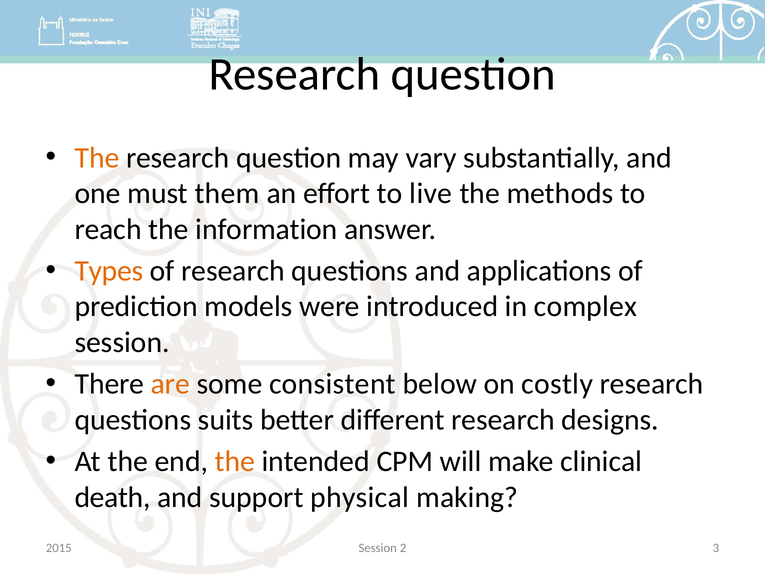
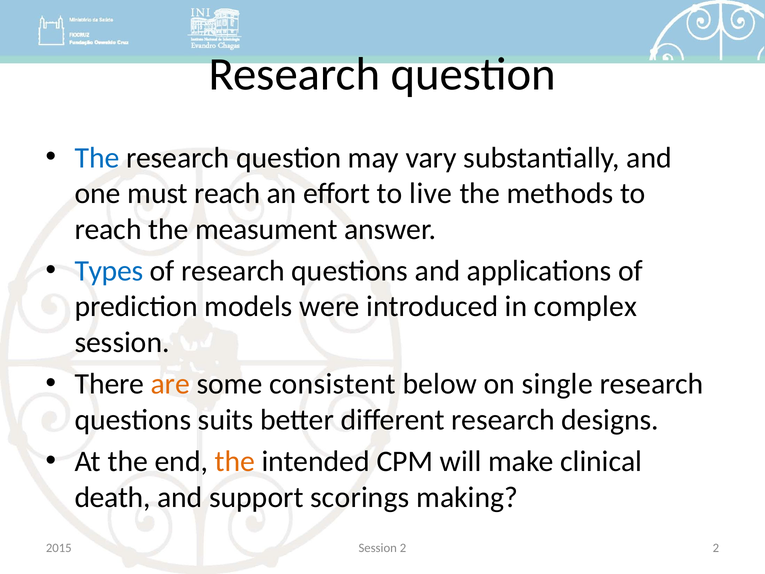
The at (97, 158) colour: orange -> blue
must them: them -> reach
information: information -> measument
Types colour: orange -> blue
costly: costly -> single
physical: physical -> scorings
2 3: 3 -> 2
